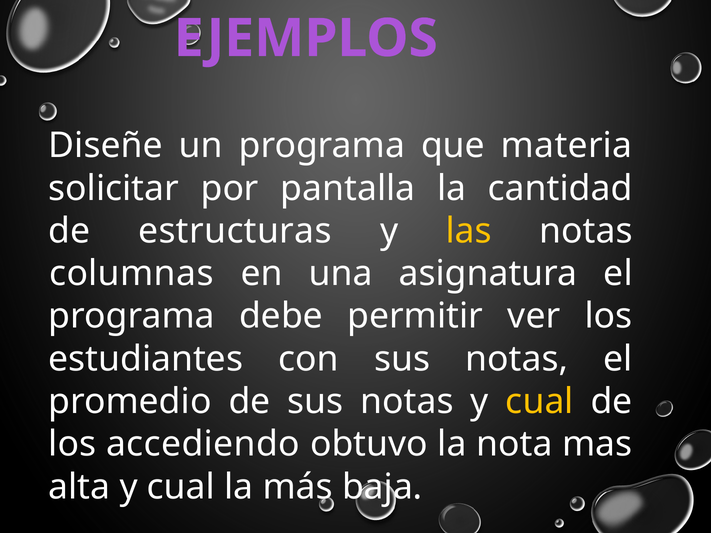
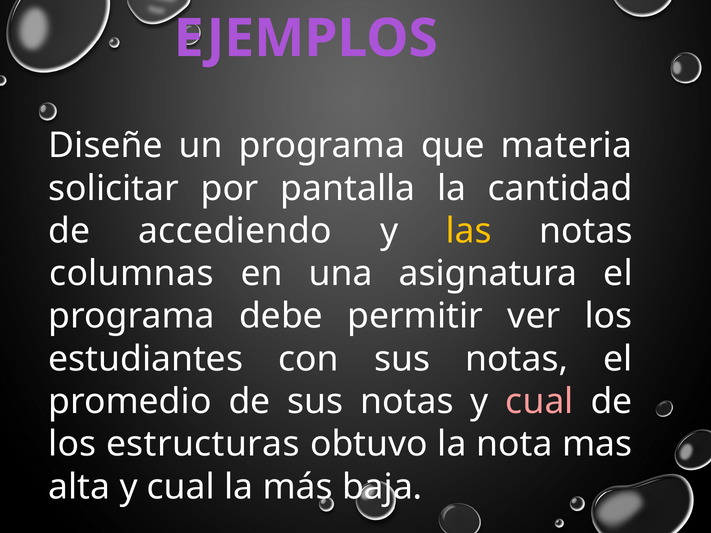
estructuras: estructuras -> accediendo
cual at (540, 402) colour: yellow -> pink
accediendo: accediendo -> estructuras
